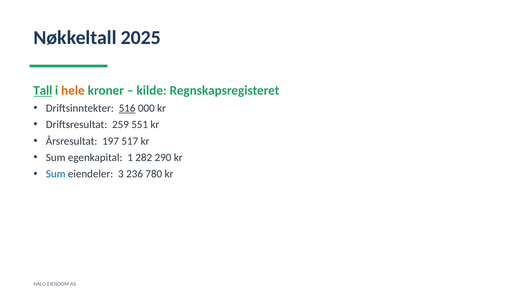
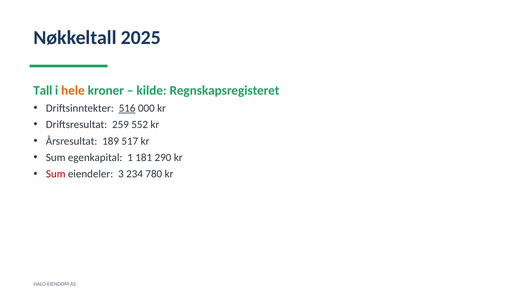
Tall underline: present -> none
551: 551 -> 552
197: 197 -> 189
282: 282 -> 181
Sum at (56, 174) colour: blue -> red
236: 236 -> 234
